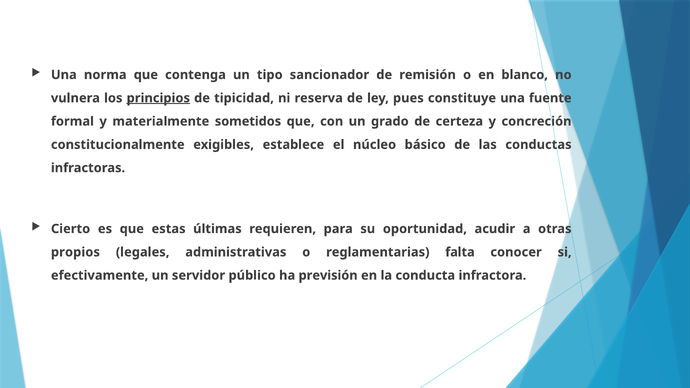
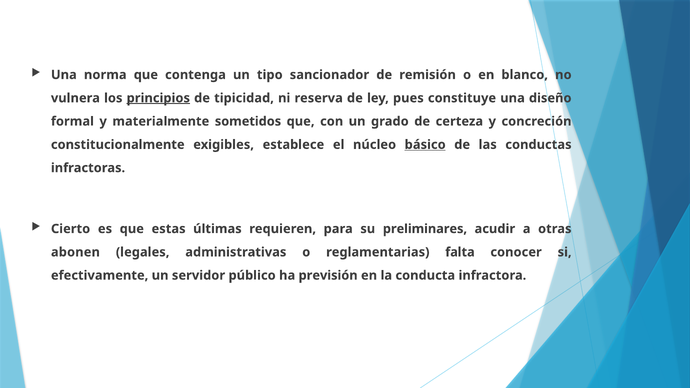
fuente: fuente -> diseño
básico underline: none -> present
oportunidad: oportunidad -> preliminares
propios: propios -> abonen
